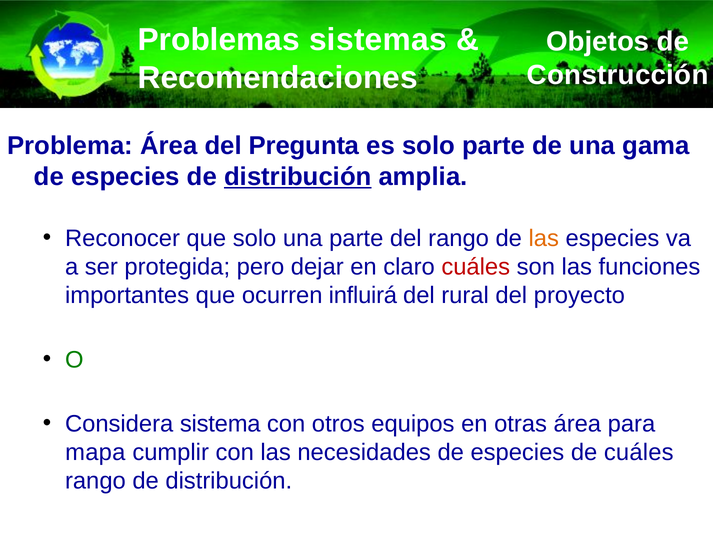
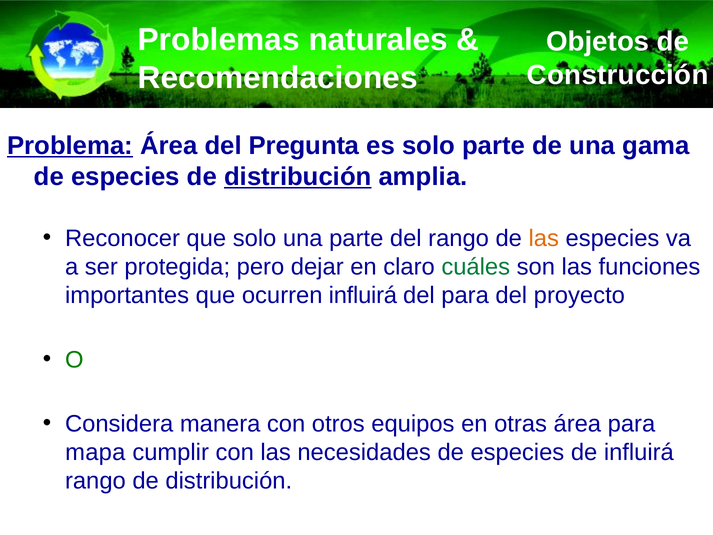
sistemas: sistemas -> naturales
Problema underline: none -> present
cuáles at (476, 267) colour: red -> green
del rural: rural -> para
sistema: sistema -> manera
de cuáles: cuáles -> influirá
